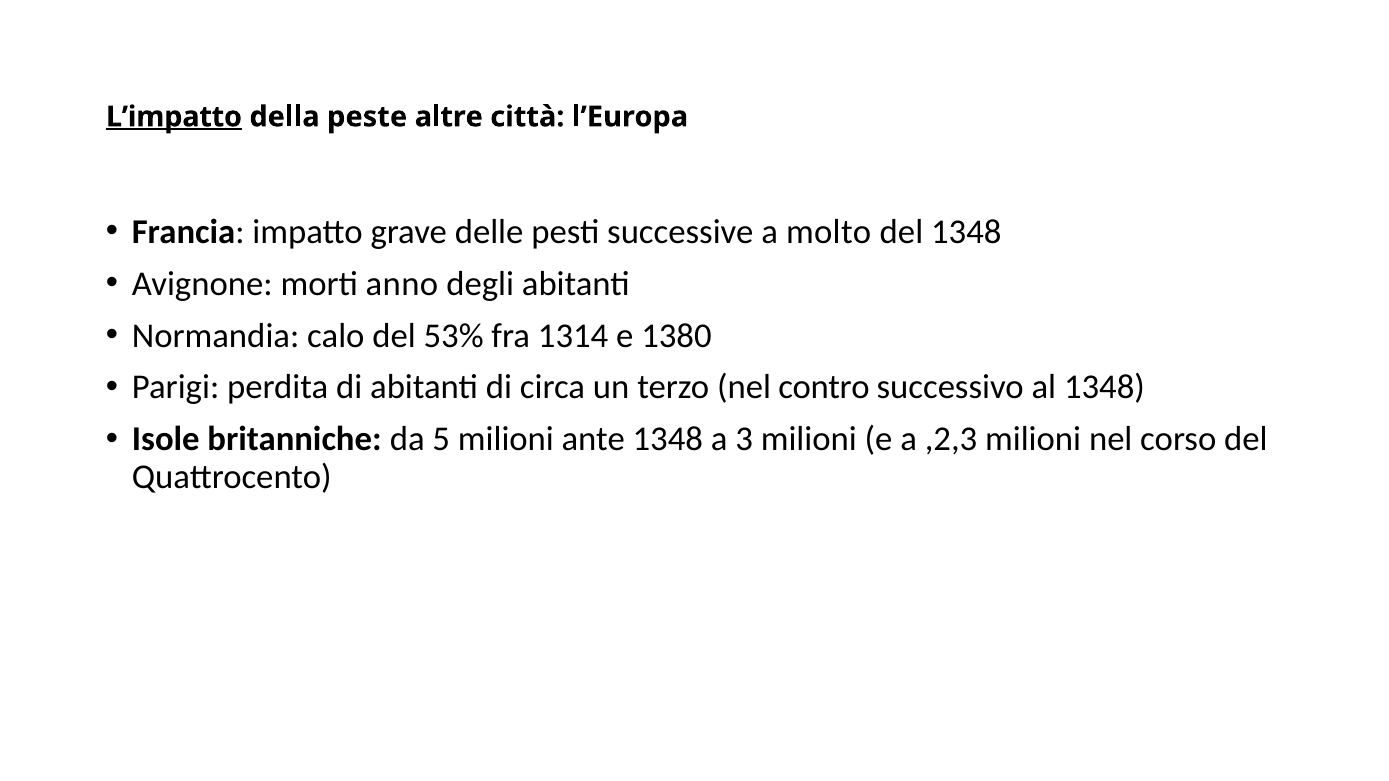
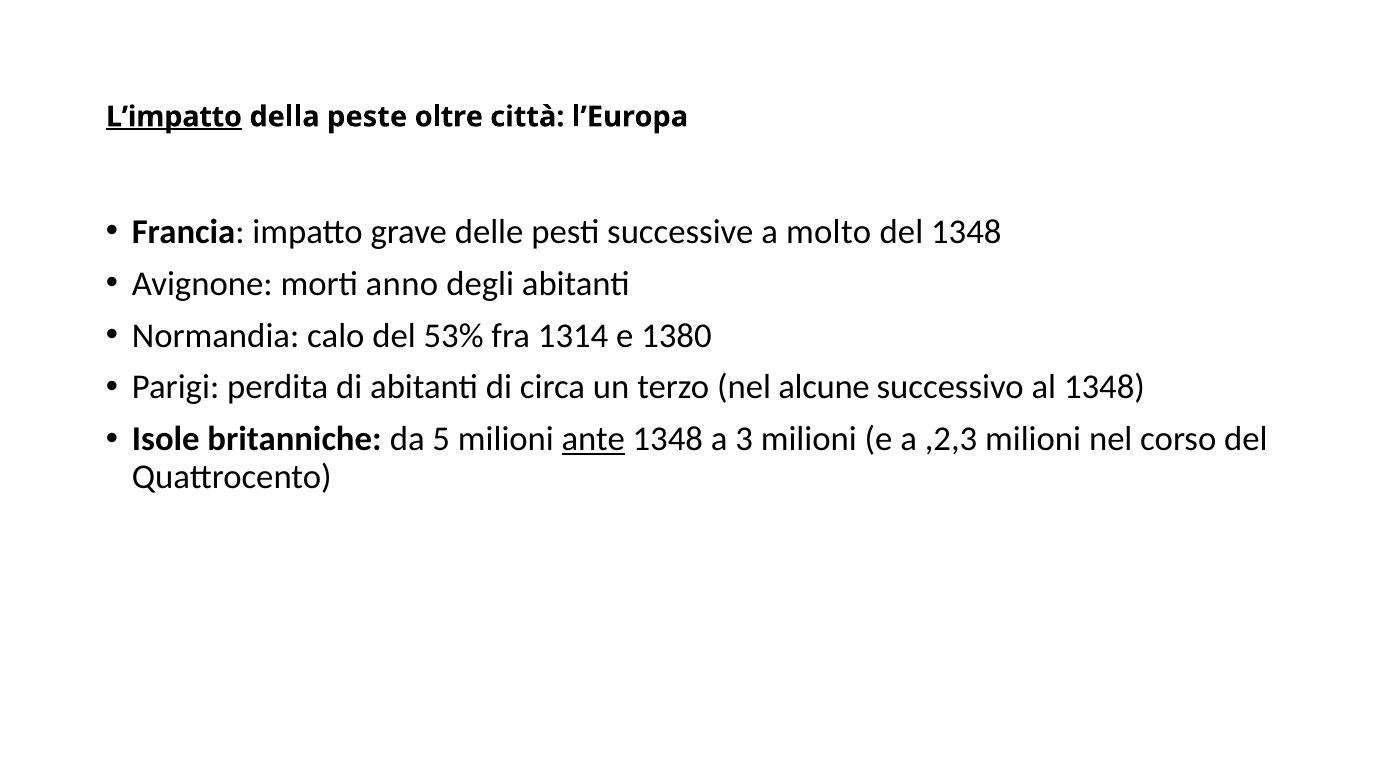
altre: altre -> oltre
contro: contro -> alcune
ante underline: none -> present
